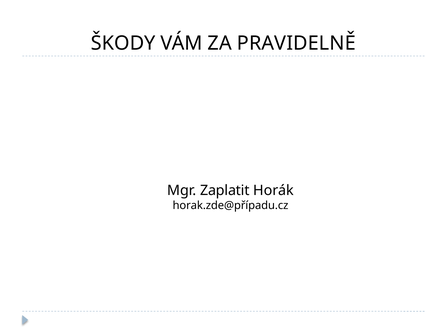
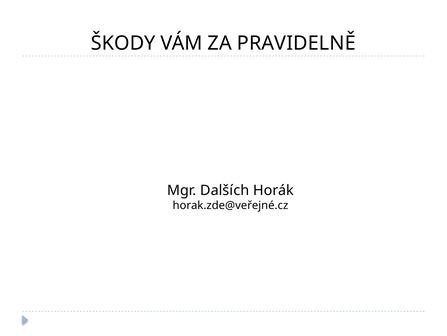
Zaplatit: Zaplatit -> Dalších
horak.zde@případu.cz: horak.zde@případu.cz -> horak.zde@veřejné.cz
